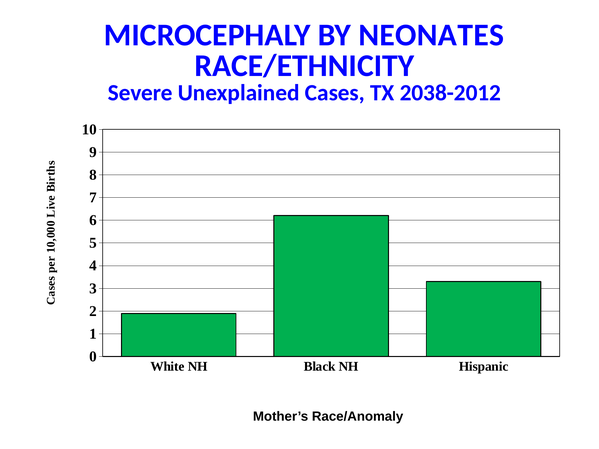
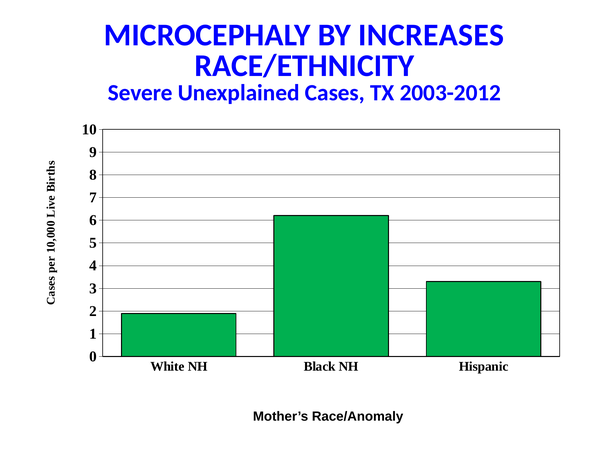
NEONATES: NEONATES -> INCREASES
2038-2012: 2038-2012 -> 2003-2012
